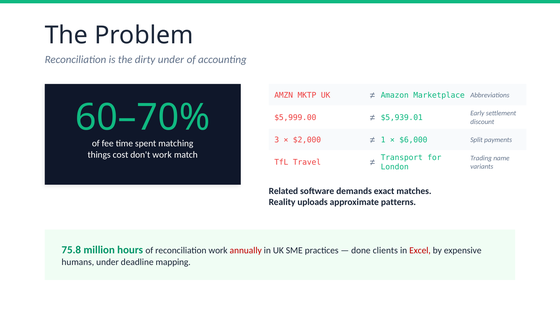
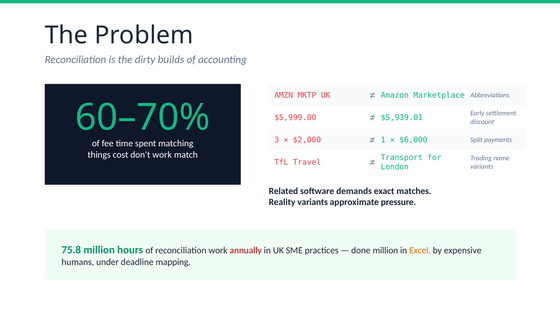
dirty under: under -> builds
Reality uploads: uploads -> variants
patterns: patterns -> pressure
done clients: clients -> million
Excel colour: red -> orange
